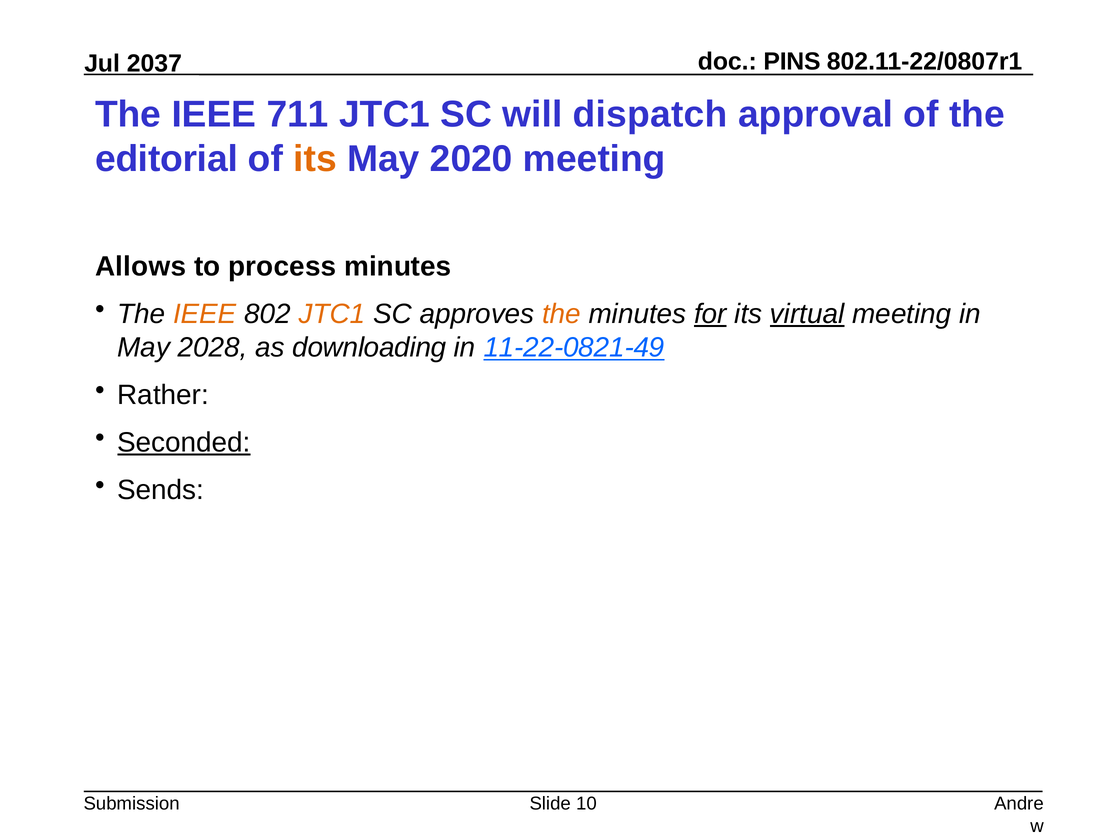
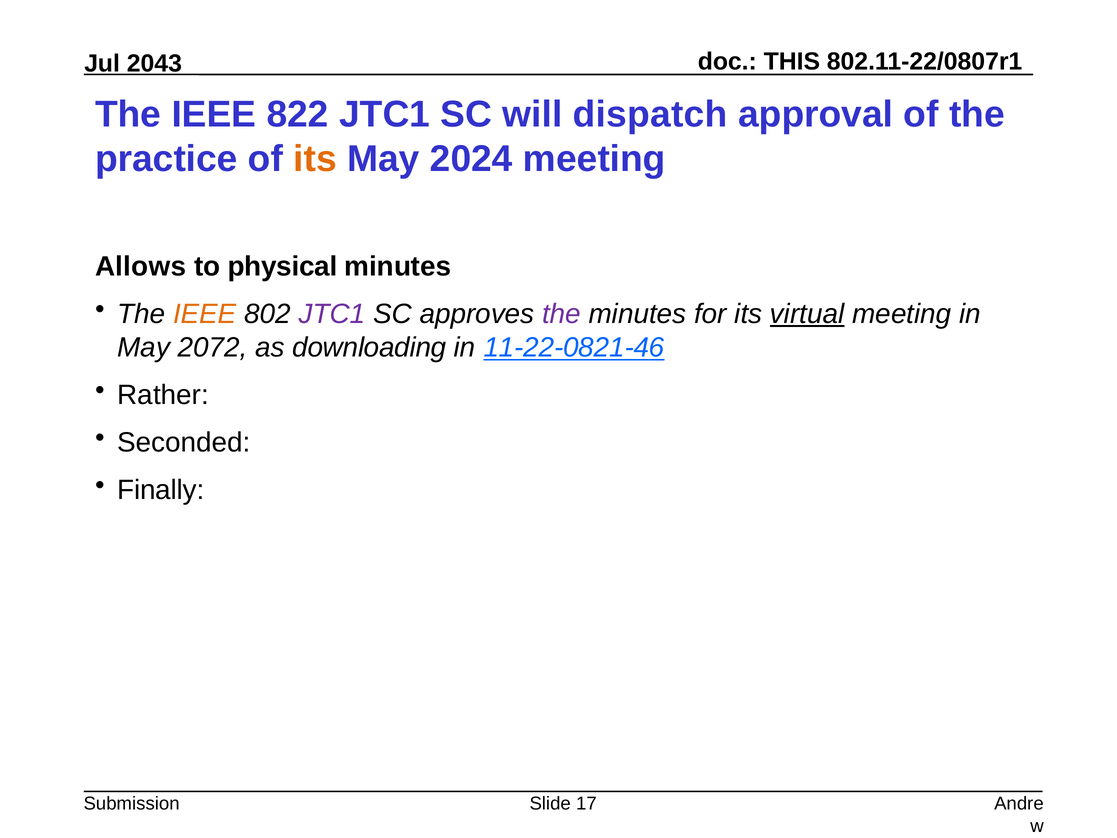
PINS: PINS -> THIS
2037: 2037 -> 2043
711: 711 -> 822
editorial: editorial -> practice
2020: 2020 -> 2024
process: process -> physical
JTC1 at (332, 314) colour: orange -> purple
the at (562, 314) colour: orange -> purple
for underline: present -> none
2028: 2028 -> 2072
11-22-0821-49: 11-22-0821-49 -> 11-22-0821-46
Seconded underline: present -> none
Sends: Sends -> Finally
10: 10 -> 17
